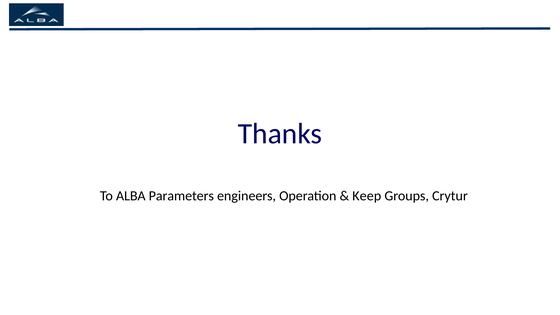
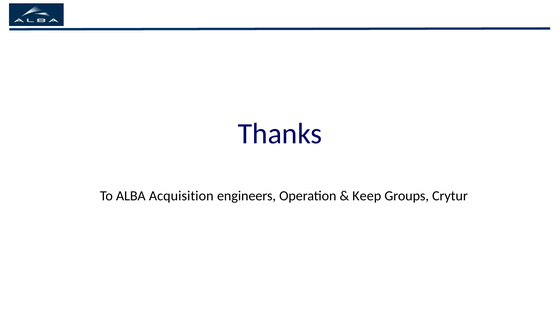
Parameters: Parameters -> Acquisition
